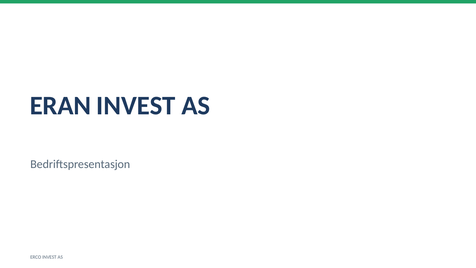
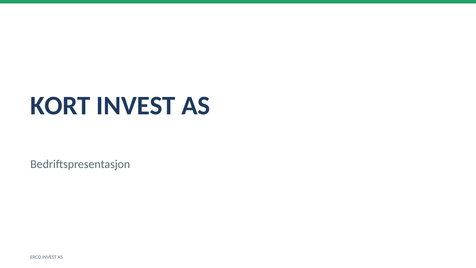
ERAN: ERAN -> KORT
